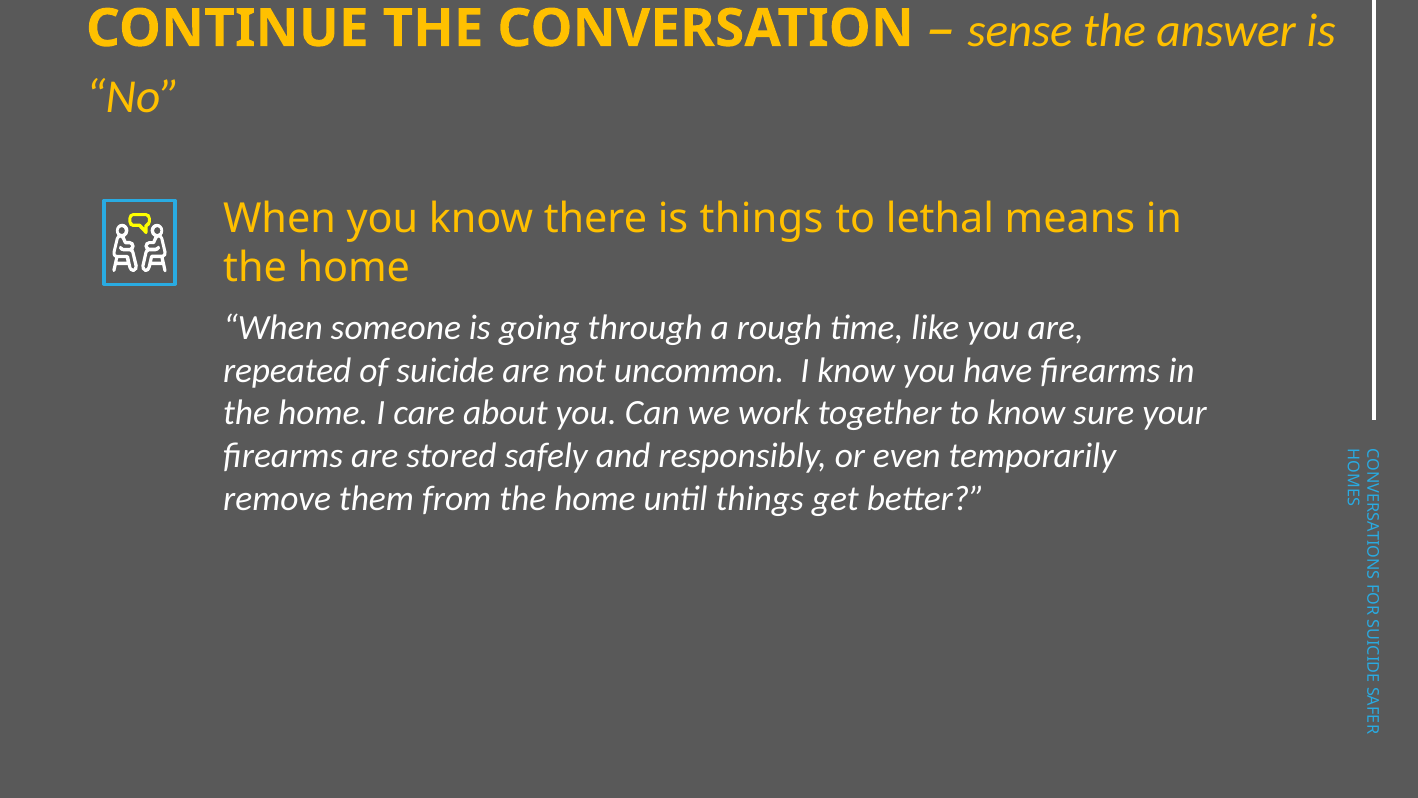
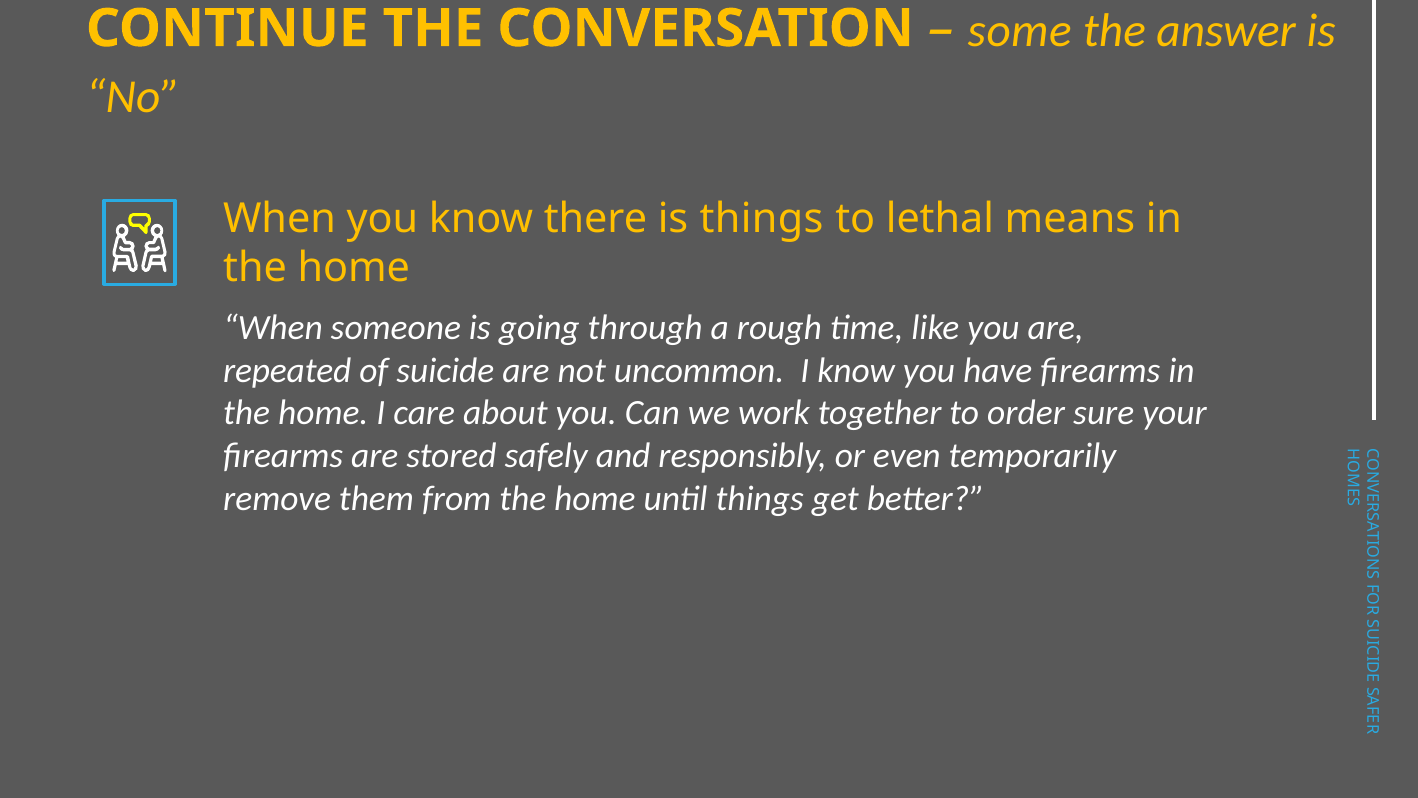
sense: sense -> some
to know: know -> order
